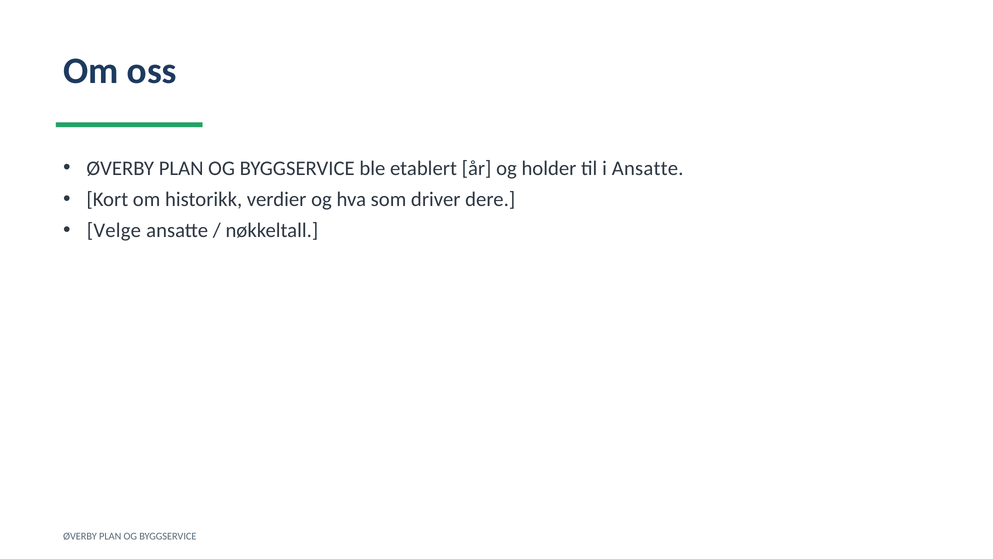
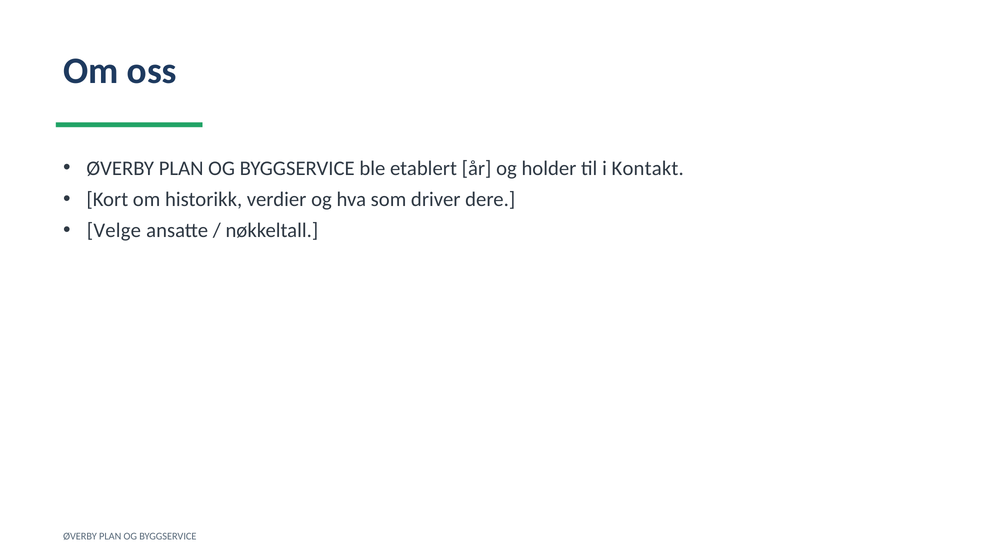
i Ansatte: Ansatte -> Kontakt
